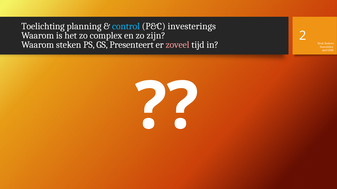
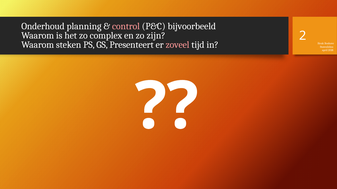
Toelichting: Toelichting -> Onderhoud
control colour: light blue -> pink
investerings: investerings -> bijvoorbeeld
